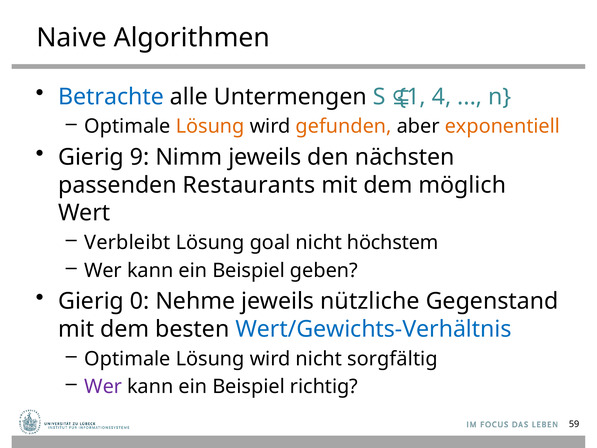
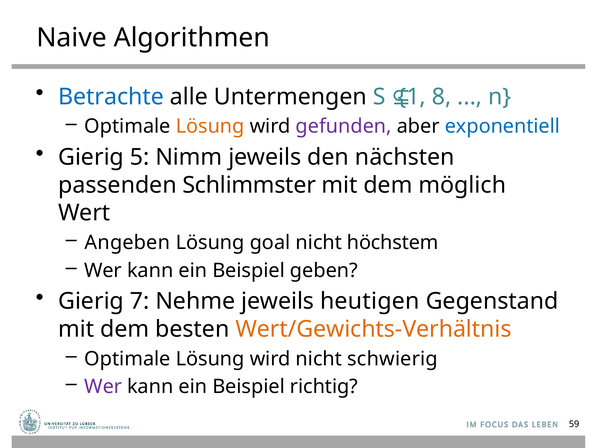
4: 4 -> 8
gefunden colour: orange -> purple
exponentiell colour: orange -> blue
9: 9 -> 5
Restaurants: Restaurants -> Schlimmster
Verbleibt: Verbleibt -> Angeben
0: 0 -> 7
nützliche: nützliche -> heutigen
Wert/Gewichts-Verhältnis colour: blue -> orange
sorgfältig: sorgfältig -> schwierig
